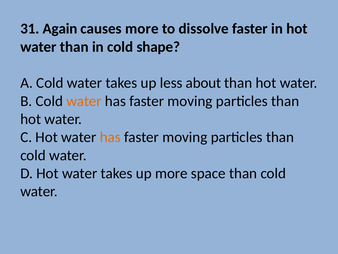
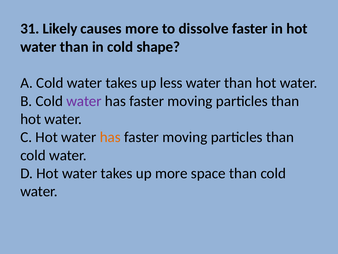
Again: Again -> Likely
less about: about -> water
water at (84, 101) colour: orange -> purple
